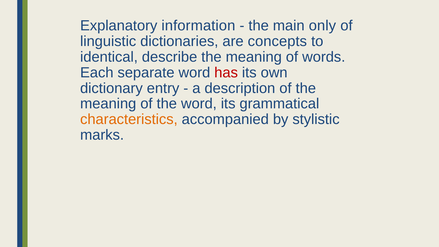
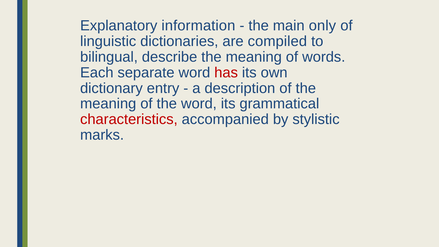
concepts: concepts -> compiled
identical: identical -> bilingual
characteristics colour: orange -> red
